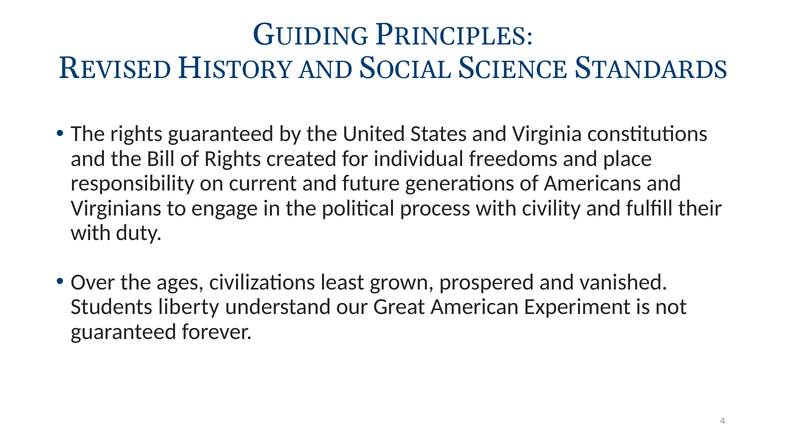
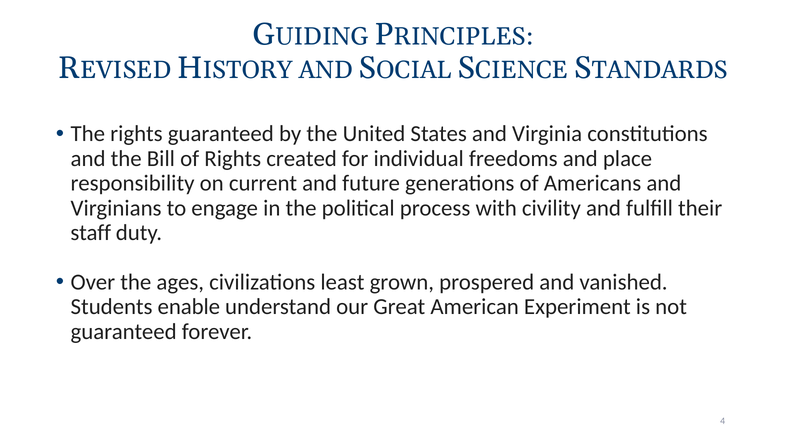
with at (91, 233): with -> staff
liberty: liberty -> enable
